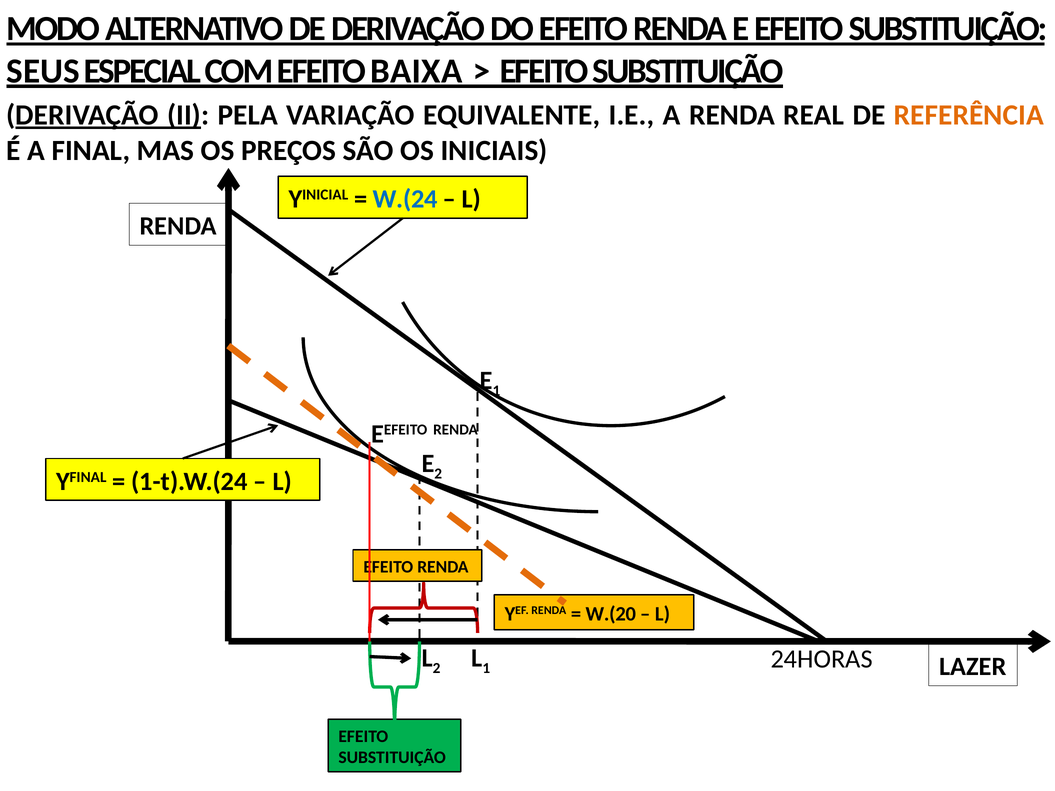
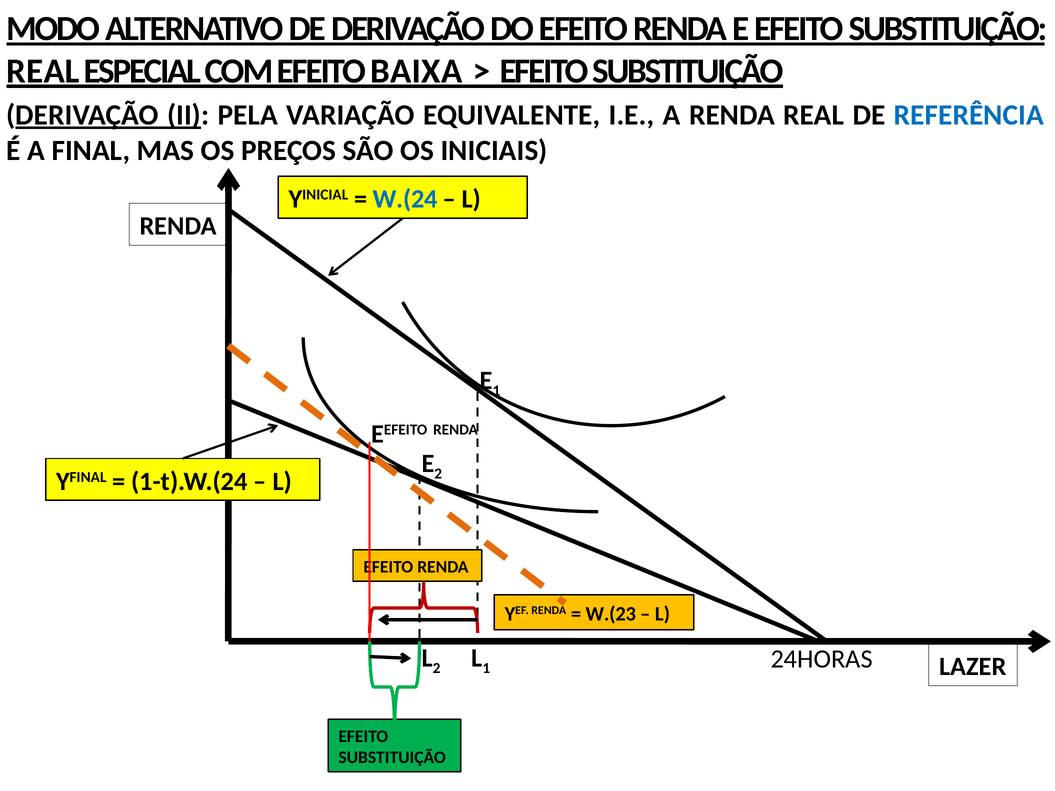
SEUS at (43, 71): SEUS -> REAL
REFERÊNCIA colour: orange -> blue
W.(20: W.(20 -> W.(23
